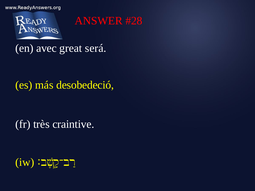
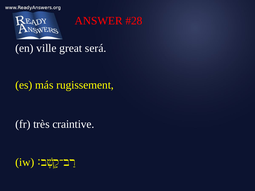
avec: avec -> ville
desobedeció: desobedeció -> rugissement
